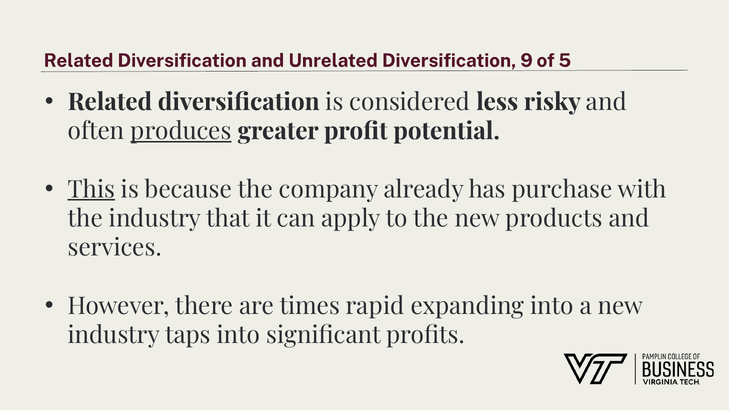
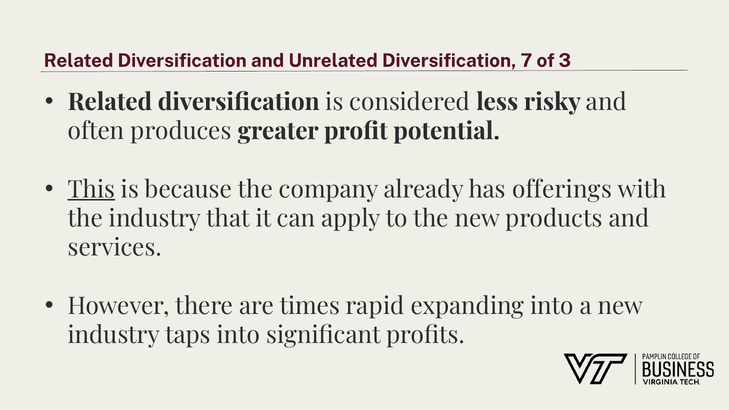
9: 9 -> 7
5: 5 -> 3
produces underline: present -> none
purchase: purchase -> offerings
